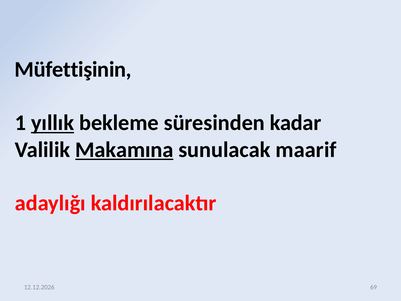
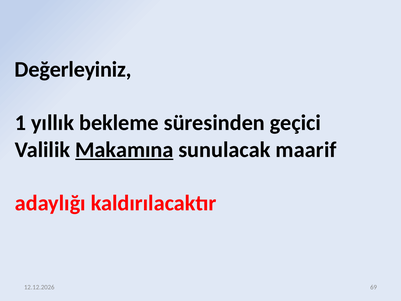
Müfettişinin: Müfettişinin -> Değerleyiniz
yıllık underline: present -> none
kadar: kadar -> geçici
